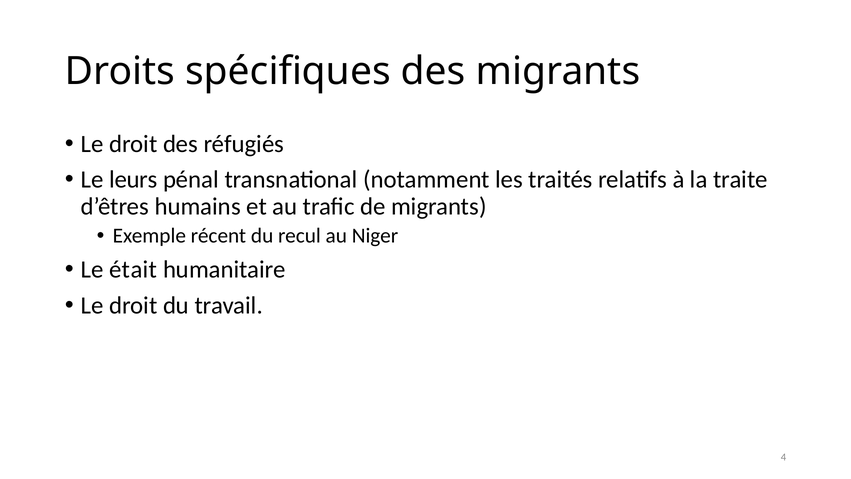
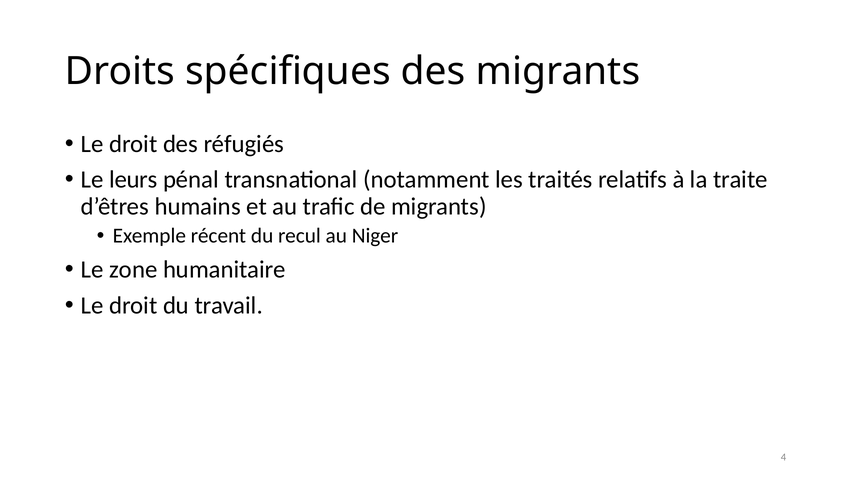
était: était -> zone
